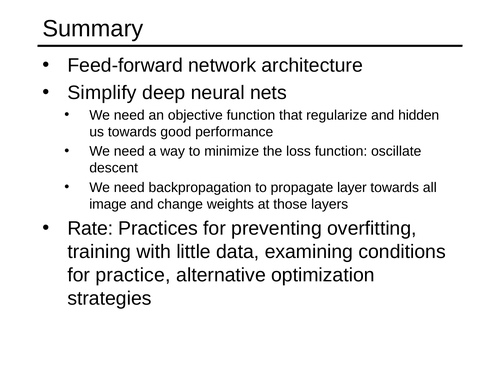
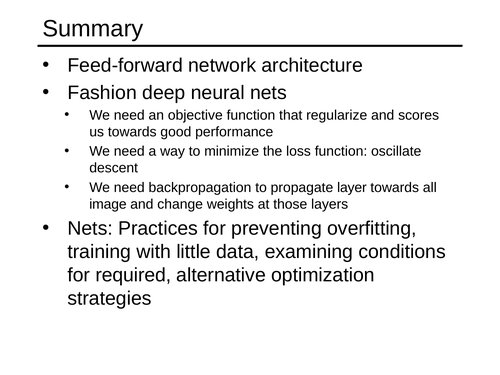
Simplify: Simplify -> Fashion
hidden: hidden -> scores
Rate at (90, 228): Rate -> Nets
practice: practice -> required
